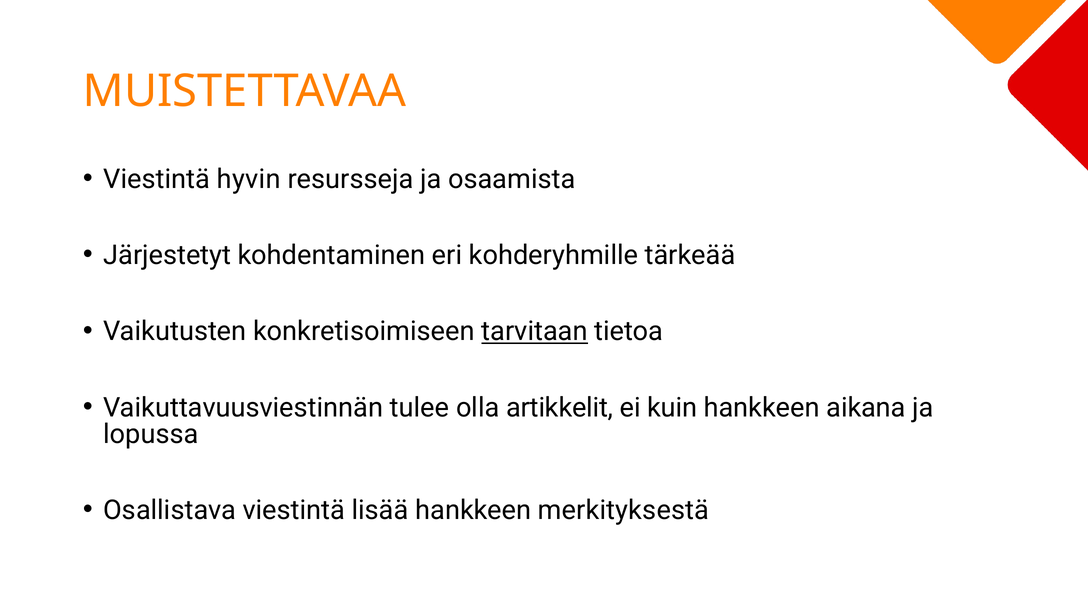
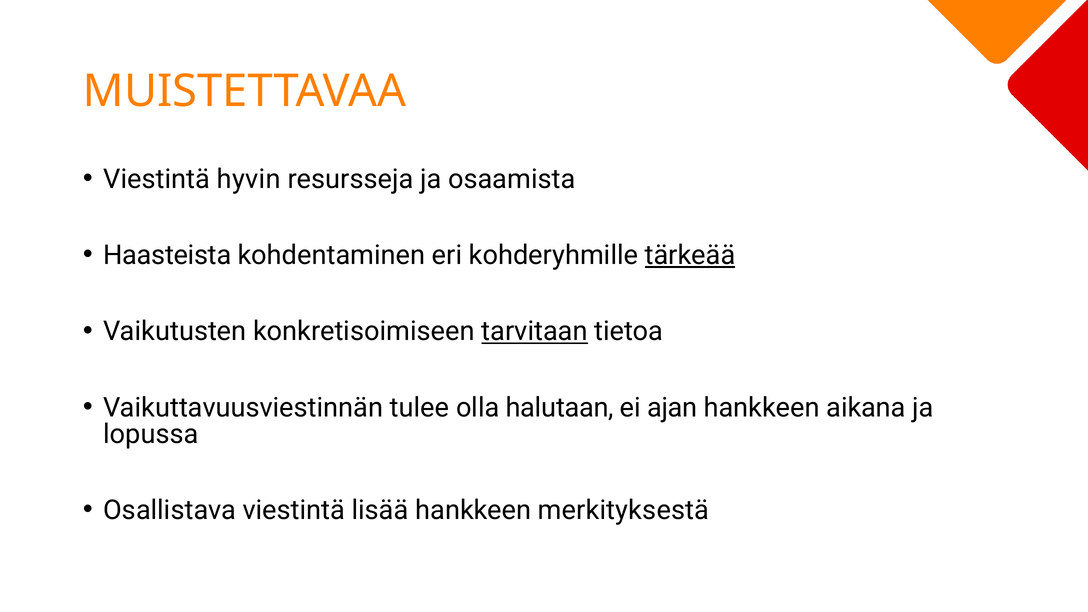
Järjestetyt: Järjestetyt -> Haasteista
tärkeää underline: none -> present
artikkelit: artikkelit -> halutaan
kuin: kuin -> ajan
